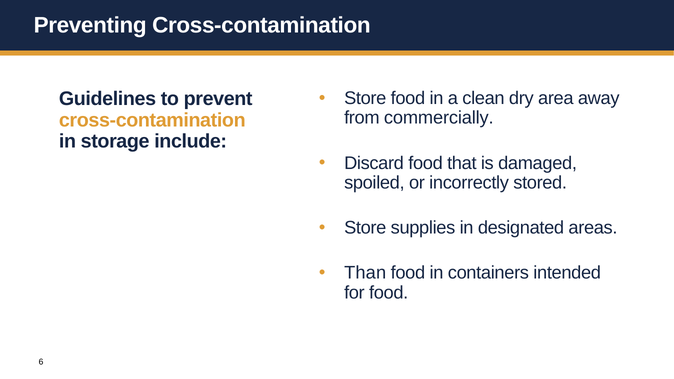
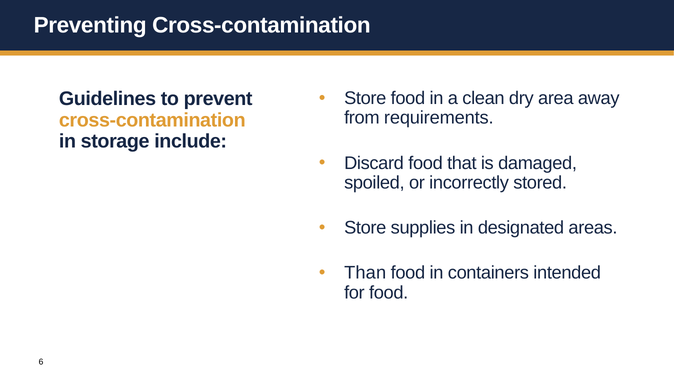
commercially: commercially -> requirements
